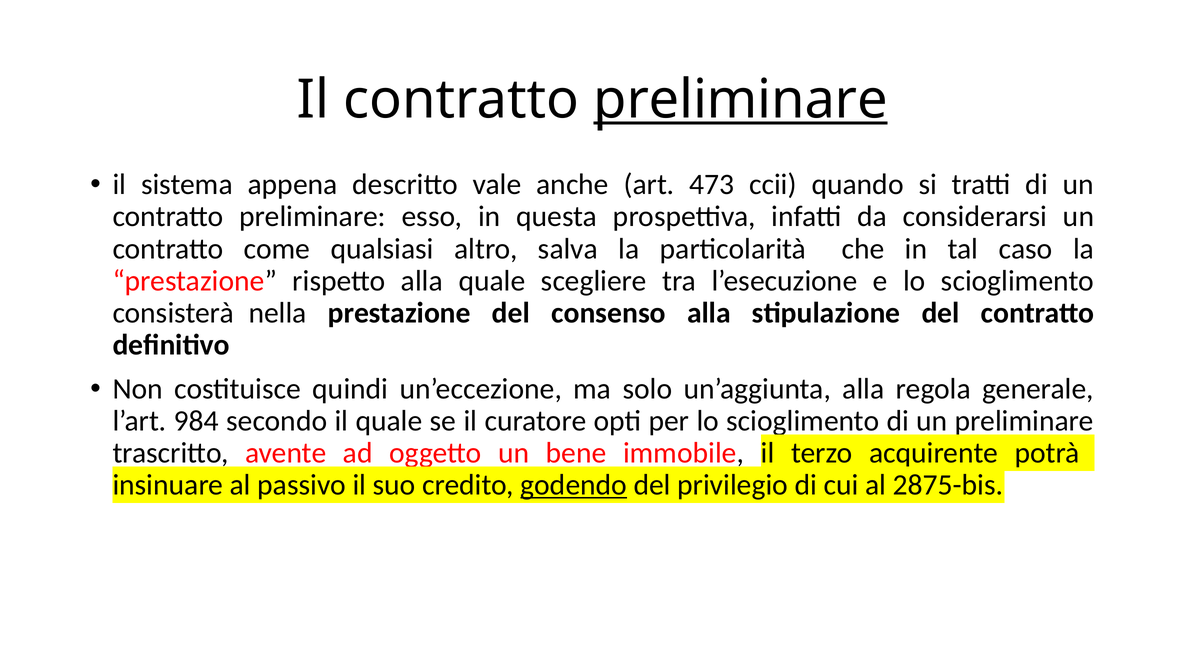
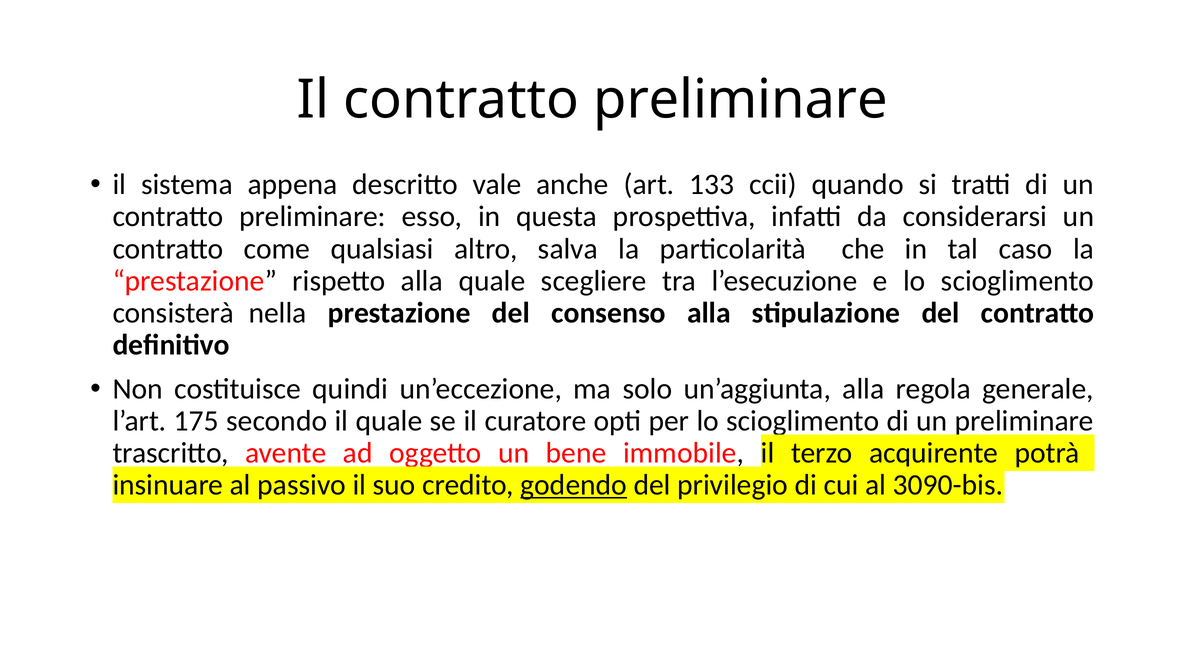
preliminare at (741, 100) underline: present -> none
473: 473 -> 133
984: 984 -> 175
2875-bis: 2875-bis -> 3090-bis
